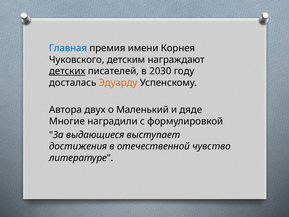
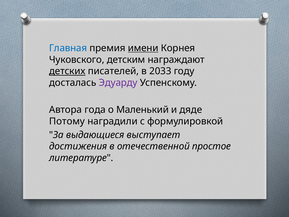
имени underline: none -> present
2030: 2030 -> 2033
Эдуарду colour: orange -> purple
двух: двух -> года
Многие: Многие -> Потому
чувство: чувство -> простое
